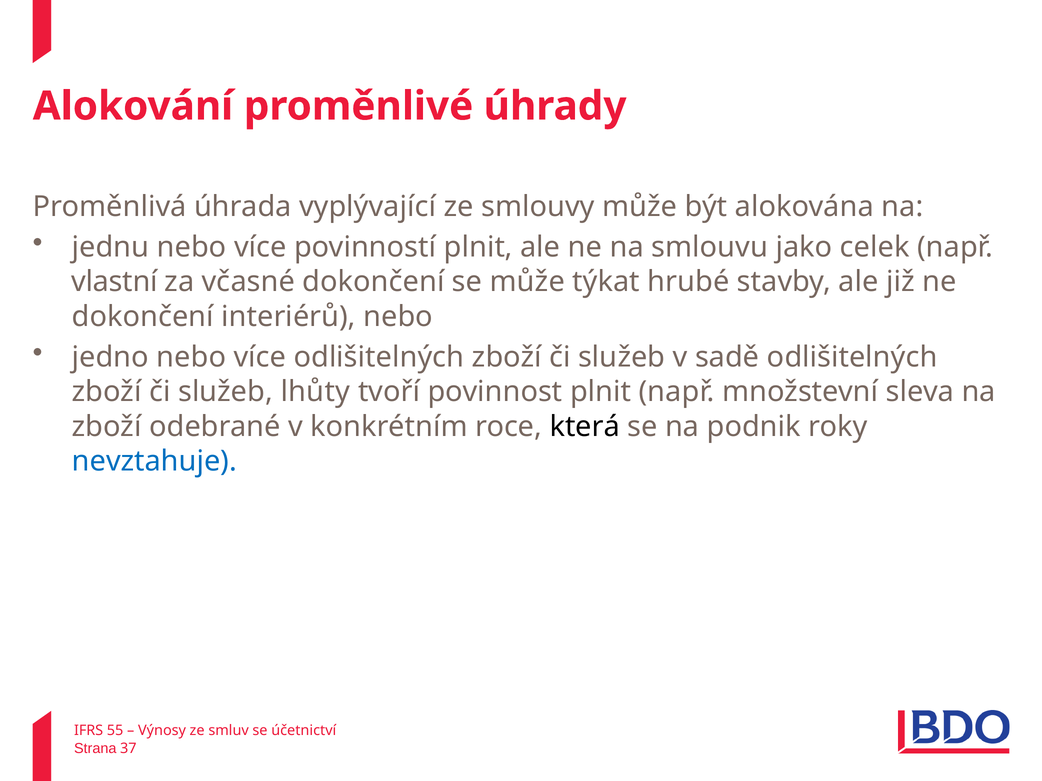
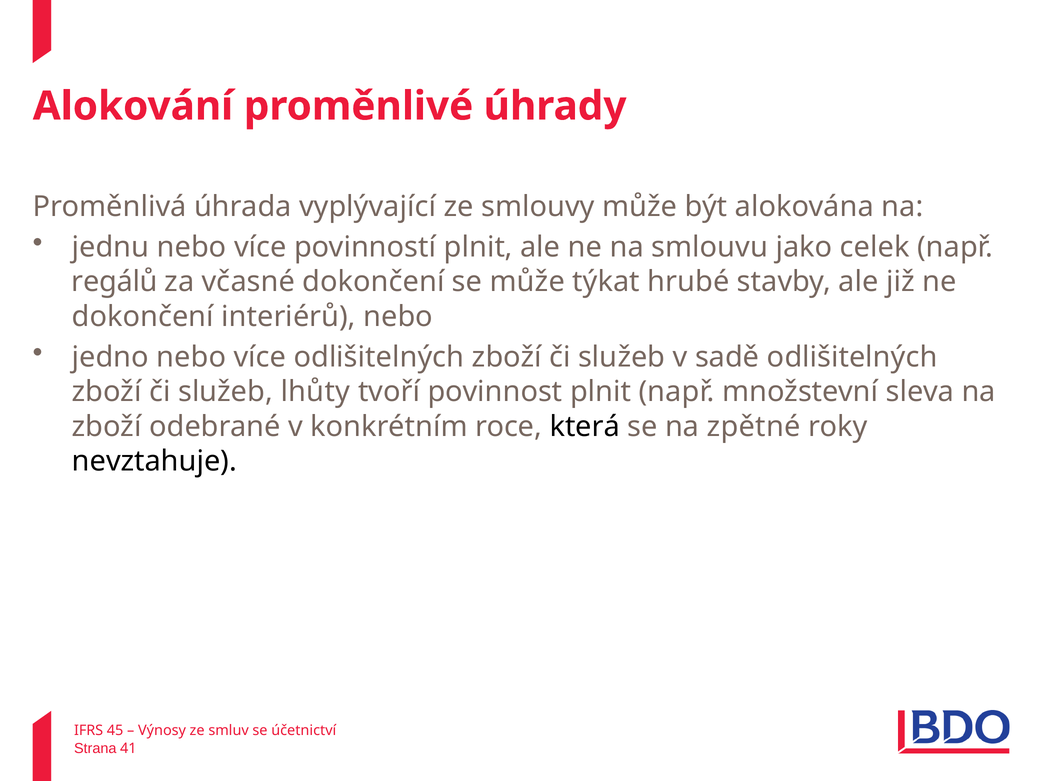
vlastní: vlastní -> regálů
podnik: podnik -> zpětné
nevztahuje colour: blue -> black
55: 55 -> 45
37: 37 -> 41
